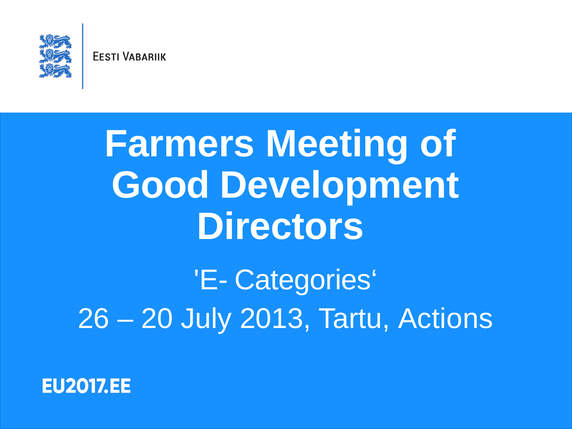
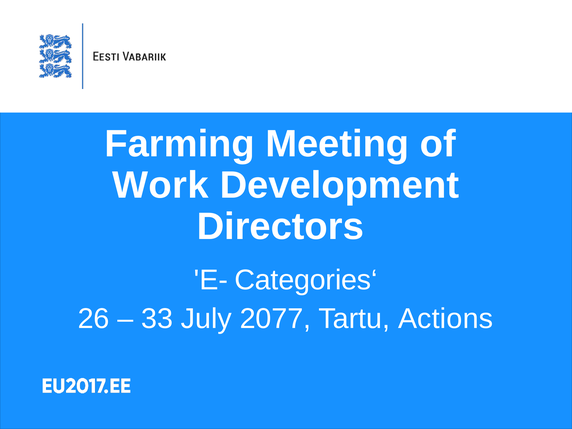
Farmers: Farmers -> Farming
Good: Good -> Work
20: 20 -> 33
2013: 2013 -> 2077
